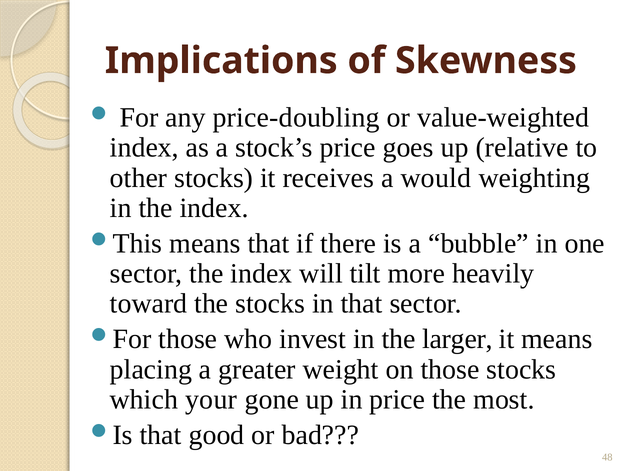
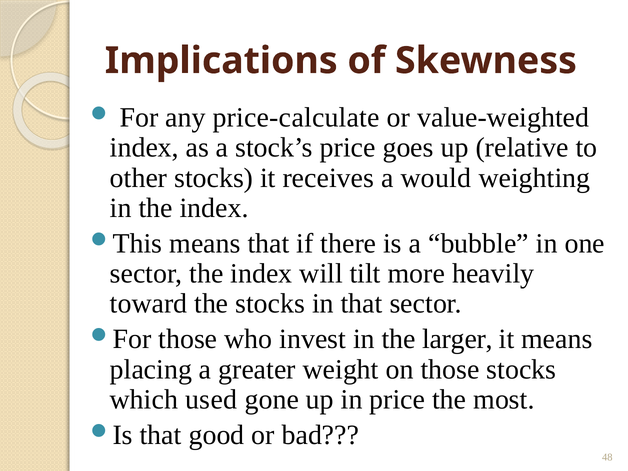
price-doubling: price-doubling -> price-calculate
your: your -> used
